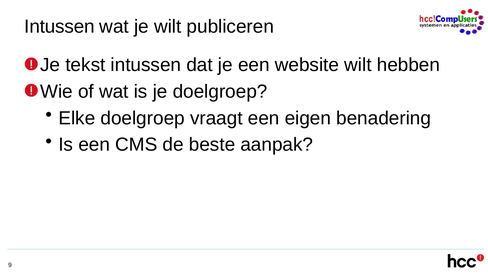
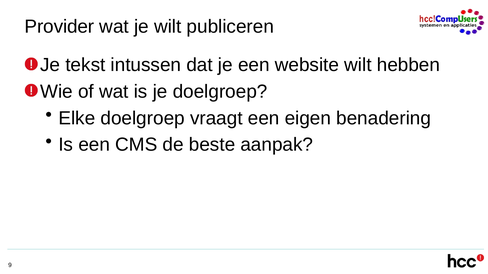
Intussen at (59, 26): Intussen -> Provider
